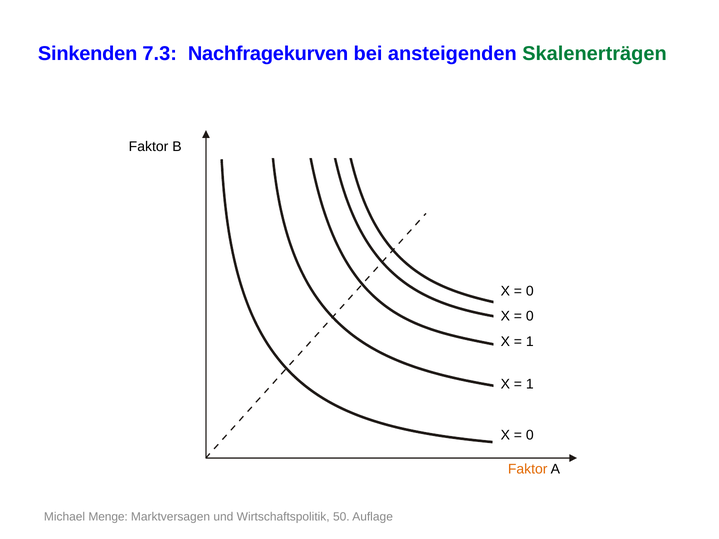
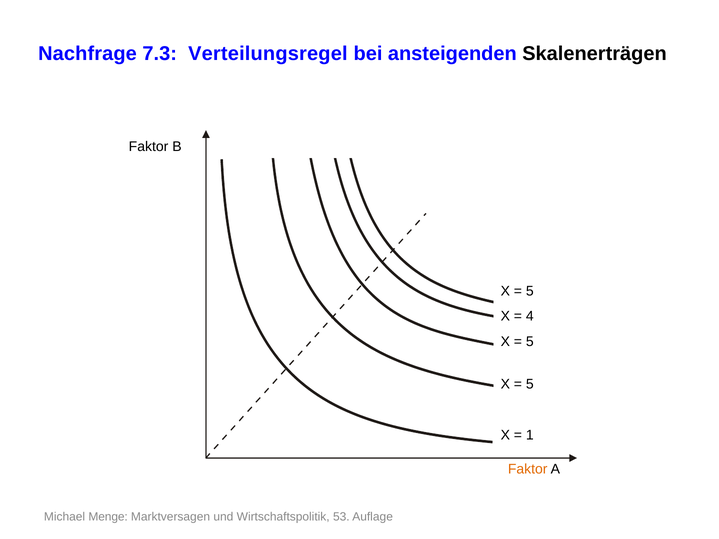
Sinkenden: Sinkenden -> Nachfrage
Nachfragekurven: Nachfragekurven -> Verteilungsregel
Skalenerträgen colour: green -> black
0 at (530, 291): 0 -> 5
0 at (530, 317): 0 -> 4
1 at (530, 342): 1 -> 5
1 at (530, 384): 1 -> 5
0 at (530, 435): 0 -> 1
50: 50 -> 53
